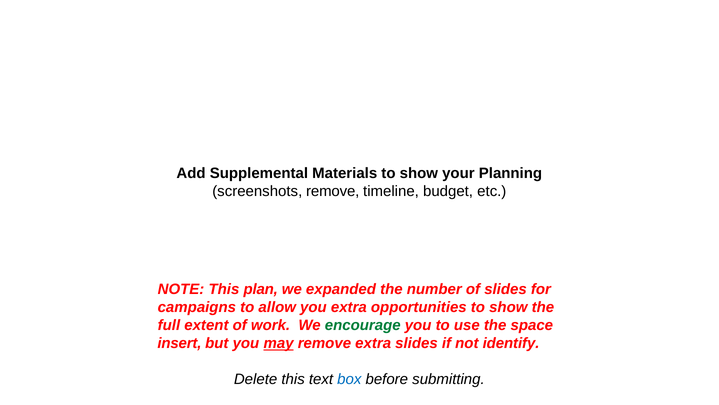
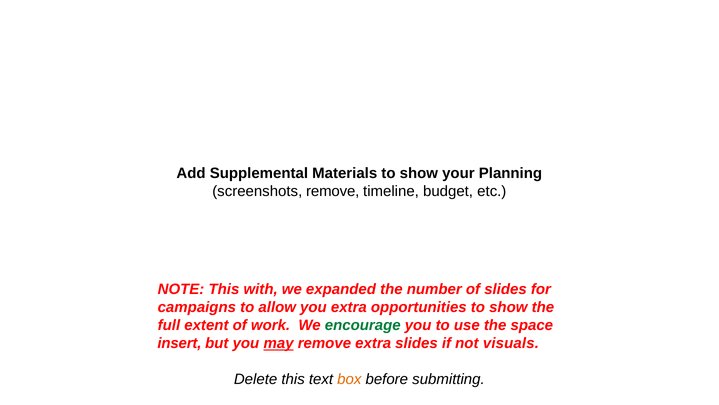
plan: plan -> with
identify: identify -> visuals
box colour: blue -> orange
